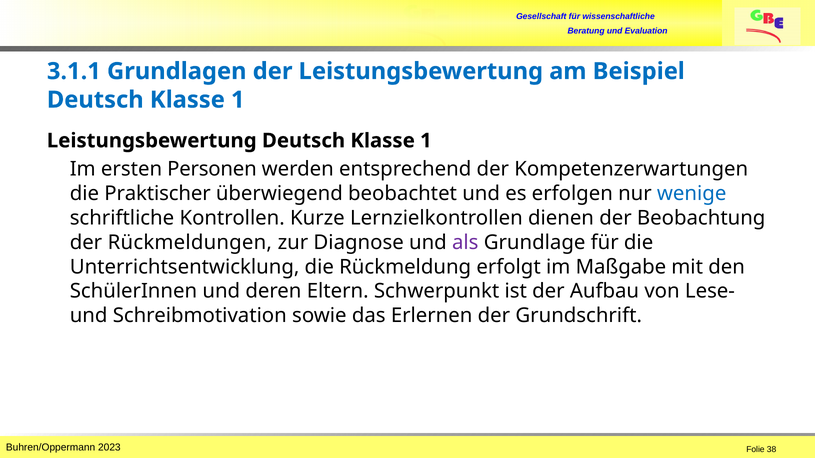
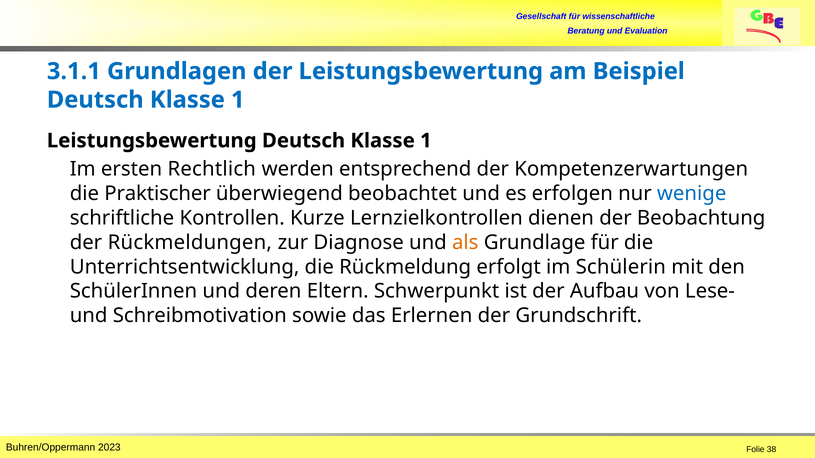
Personen: Personen -> Rechtlich
als colour: purple -> orange
Maßgabe: Maßgabe -> Schülerin
